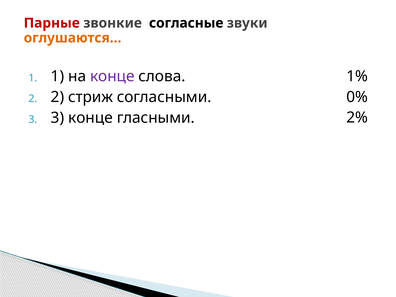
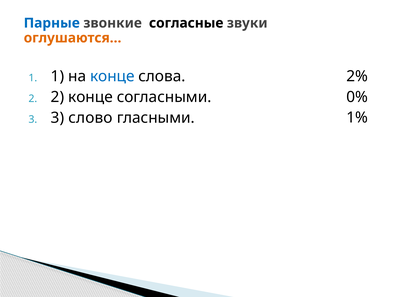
Парные colour: red -> blue
1%: 1% -> 2%
конце at (112, 76) colour: purple -> blue
2 стриж: стриж -> конце
2%: 2% -> 1%
3 конце: конце -> слово
